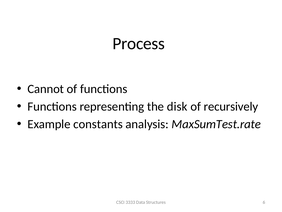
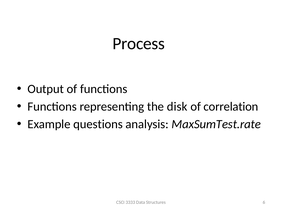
Cannot: Cannot -> Output
recursively: recursively -> correlation
constants: constants -> questions
